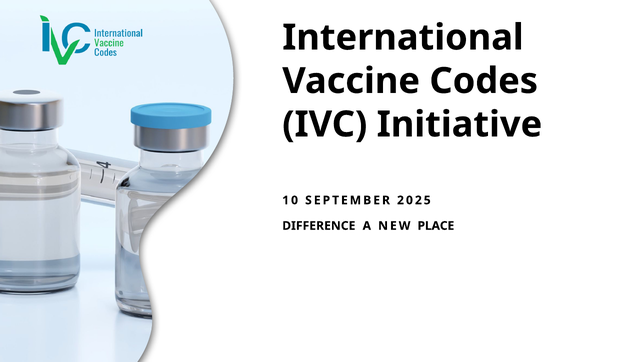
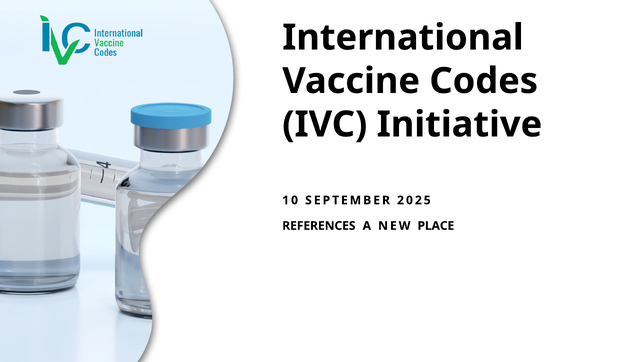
DIFFERENCE: DIFFERENCE -> REFERENCES
